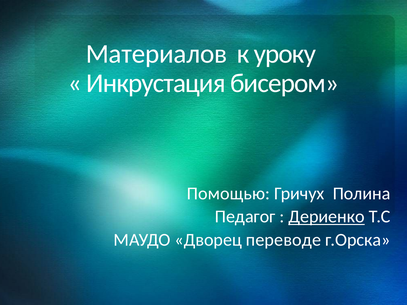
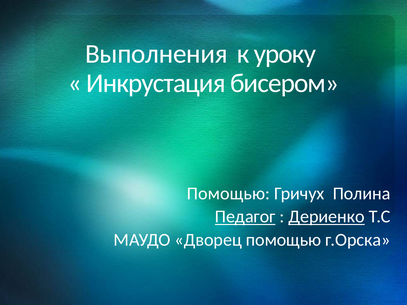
Материалов: Материалов -> Выполнения
Педагог underline: none -> present
Дворец переводе: переводе -> помощью
